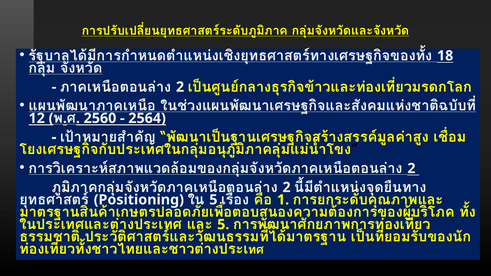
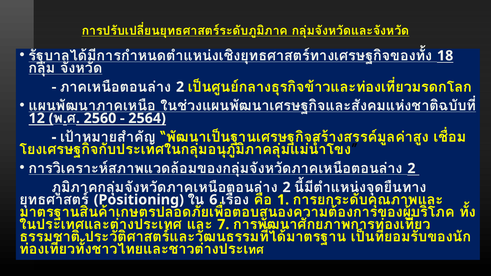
5 at (213, 200): 5 -> 6
5 at (223, 225): 5 -> 7
